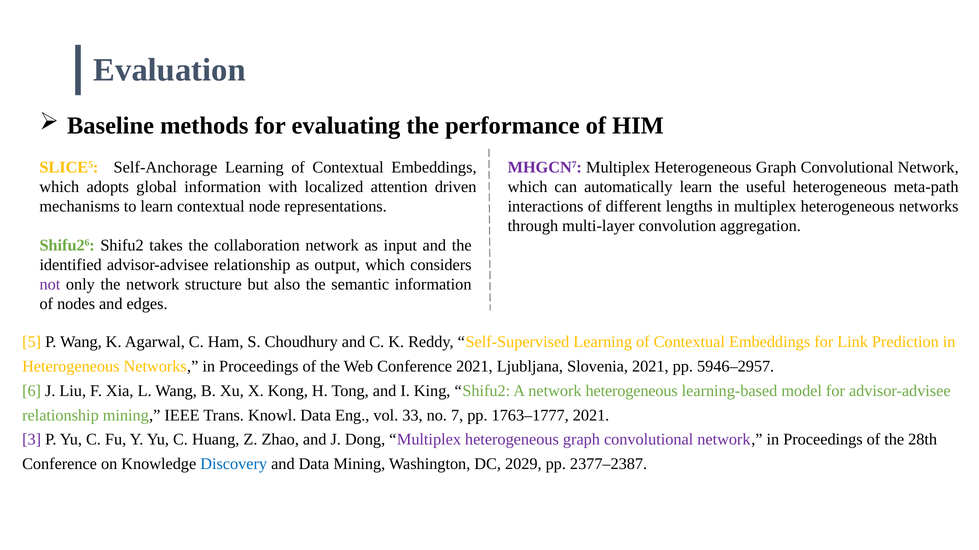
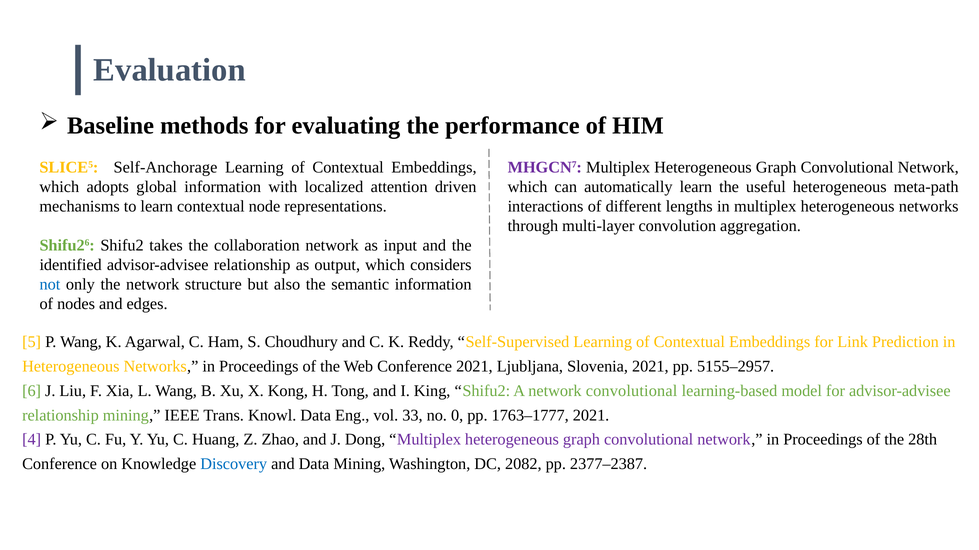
not colour: purple -> blue
5946–2957: 5946–2957 -> 5155–2957
network heterogeneous: heterogeneous -> convolutional
7: 7 -> 0
3: 3 -> 4
2029: 2029 -> 2082
